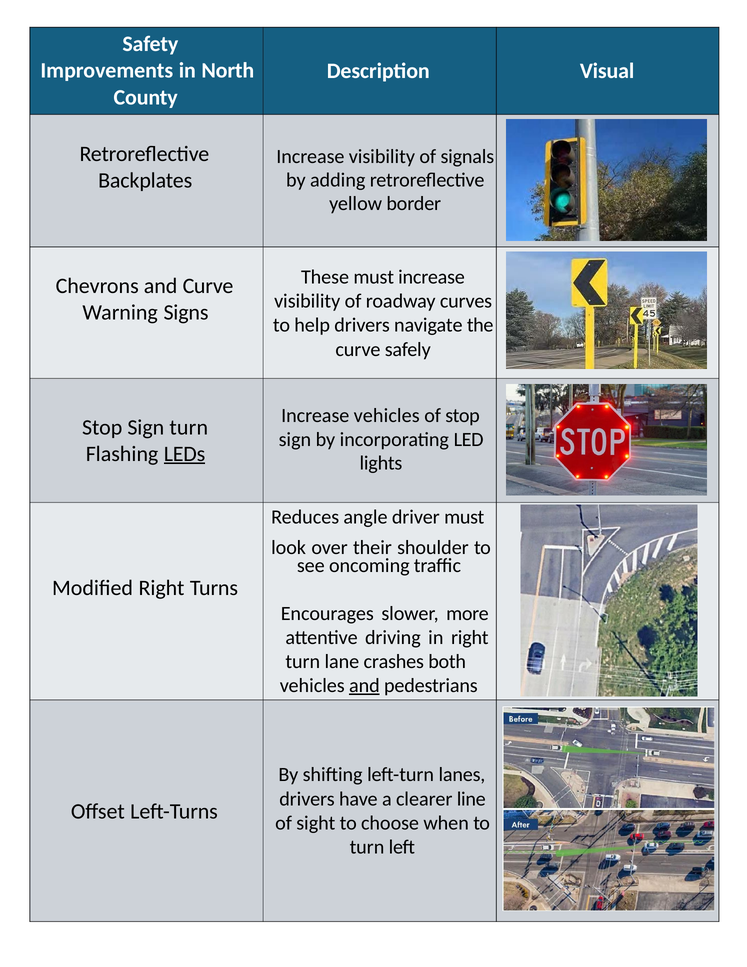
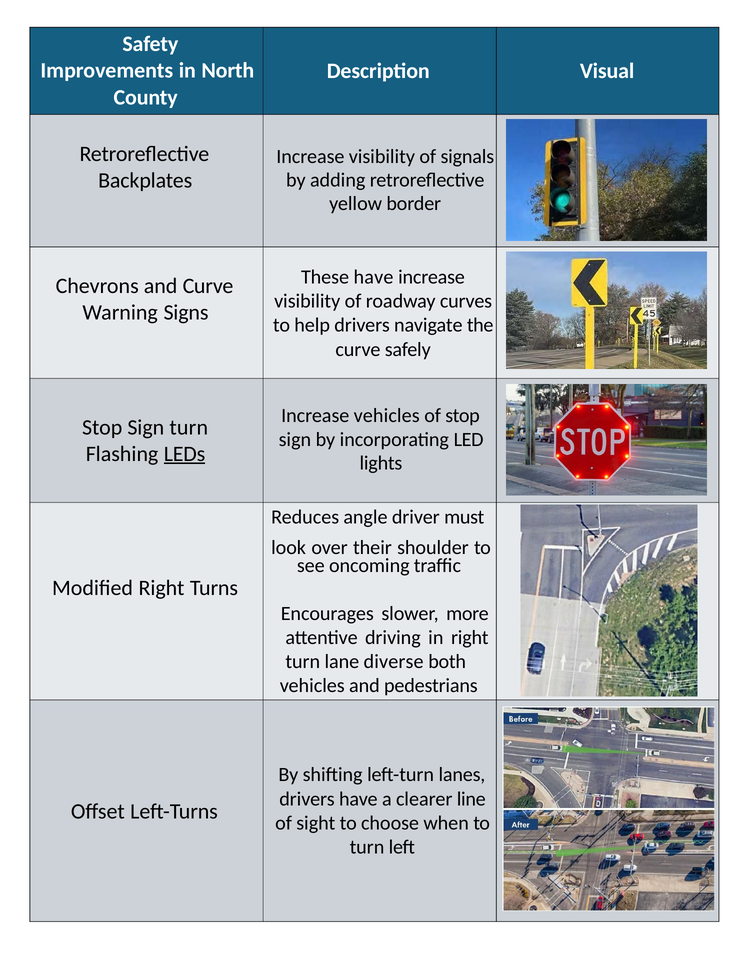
These must: must -> have
crashes: crashes -> diverse
and at (364, 685) underline: present -> none
